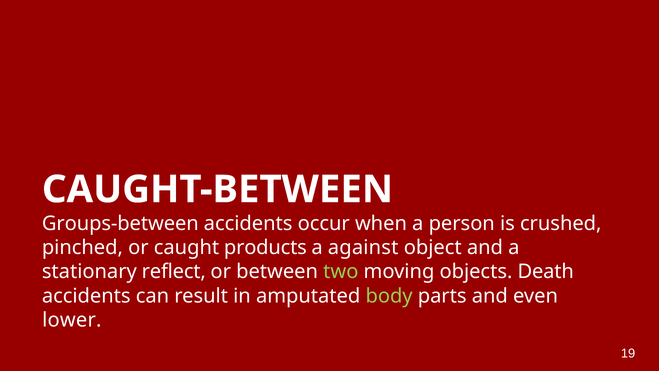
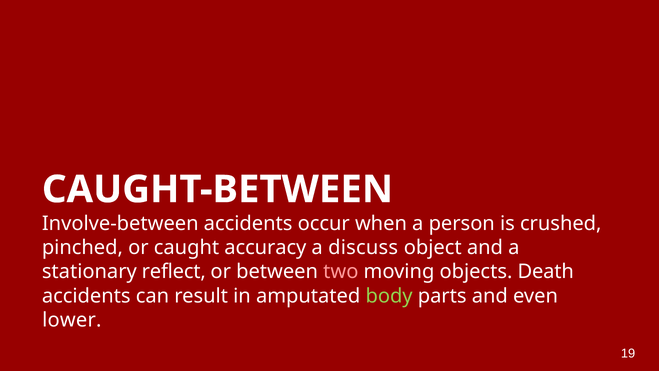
Groups-between: Groups-between -> Involve-between
products: products -> accuracy
against: against -> discuss
two colour: light green -> pink
